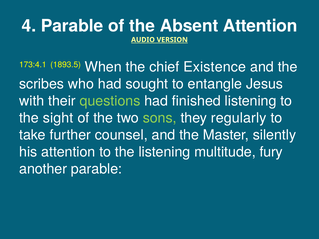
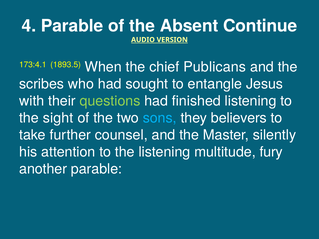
Absent Attention: Attention -> Continue
Existence: Existence -> Publicans
sons colour: light green -> light blue
regularly: regularly -> believers
